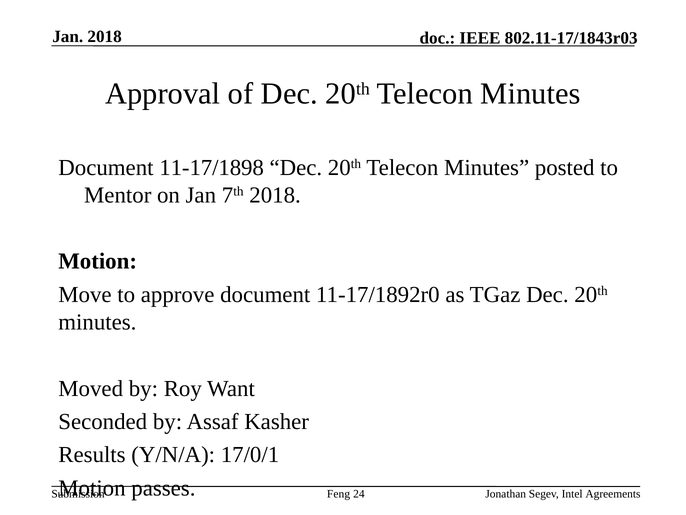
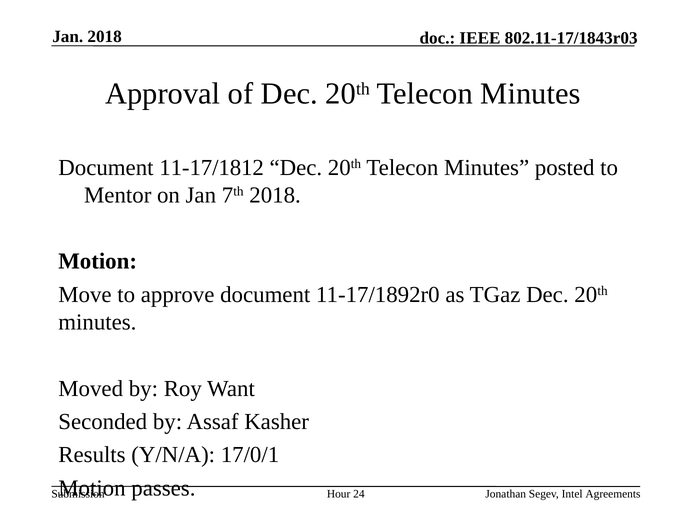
11-17/1898: 11-17/1898 -> 11-17/1812
Feng: Feng -> Hour
